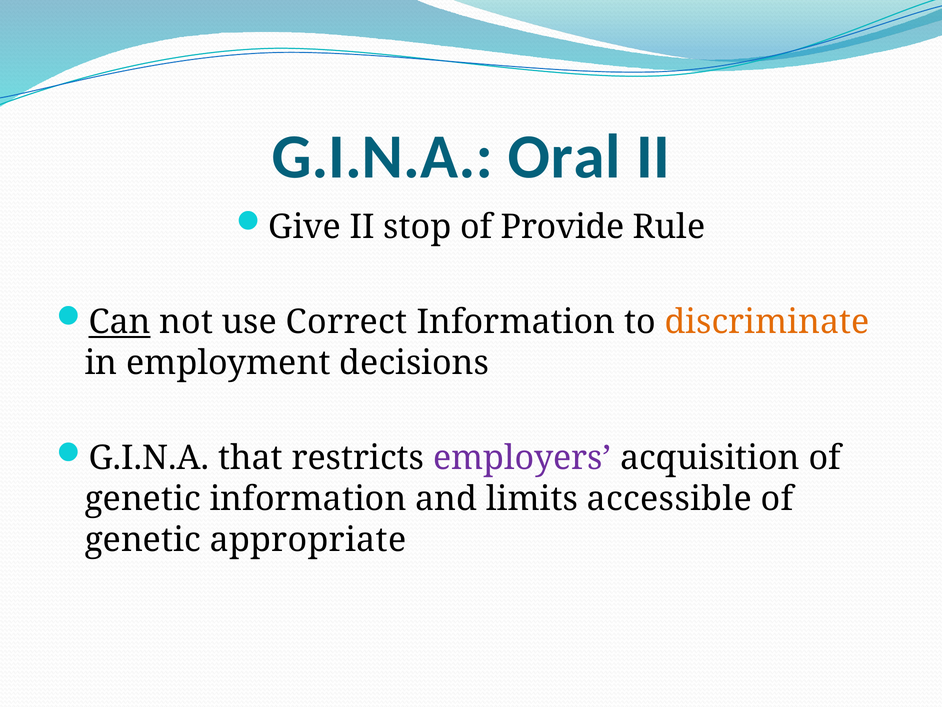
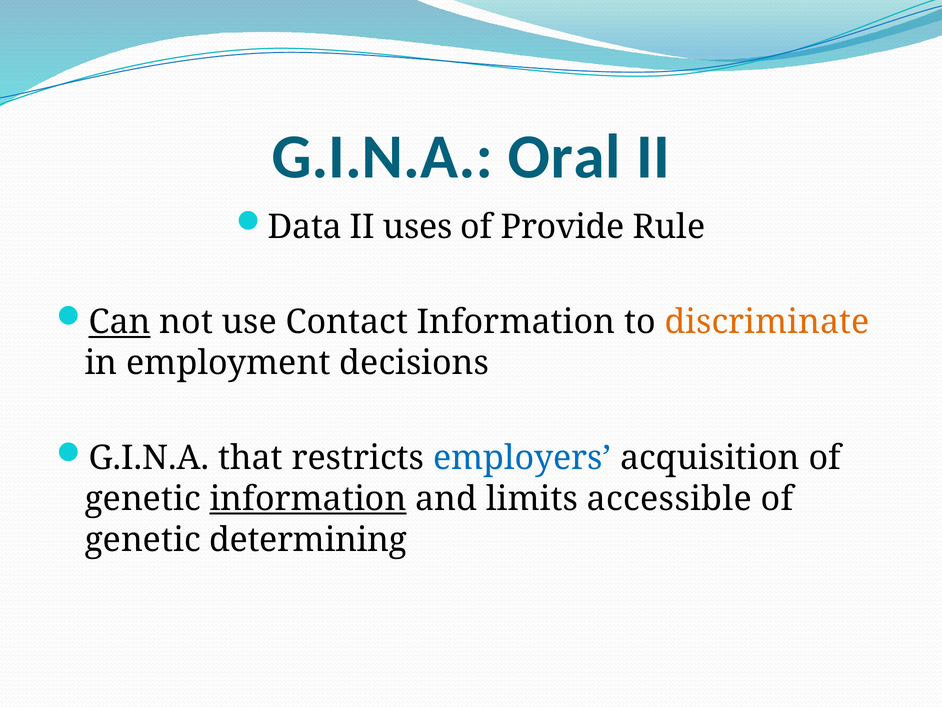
Give: Give -> Data
stop: stop -> uses
Correct: Correct -> Contact
employers colour: purple -> blue
information at (308, 499) underline: none -> present
appropriate: appropriate -> determining
